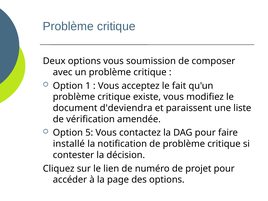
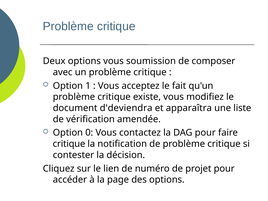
paraissent: paraissent -> apparaîtra
5: 5 -> 0
installé at (69, 144): installé -> critique
